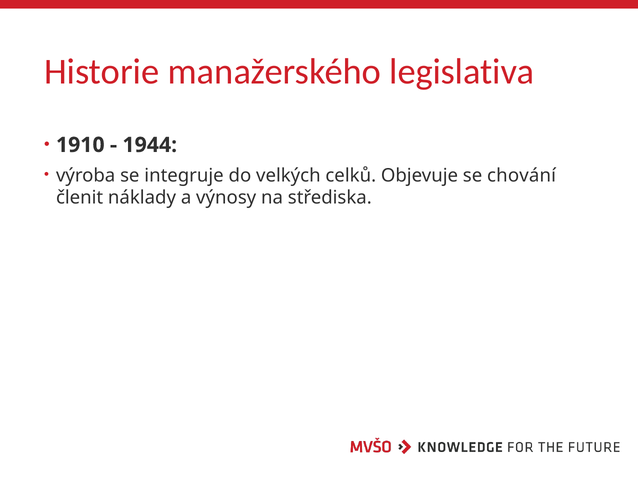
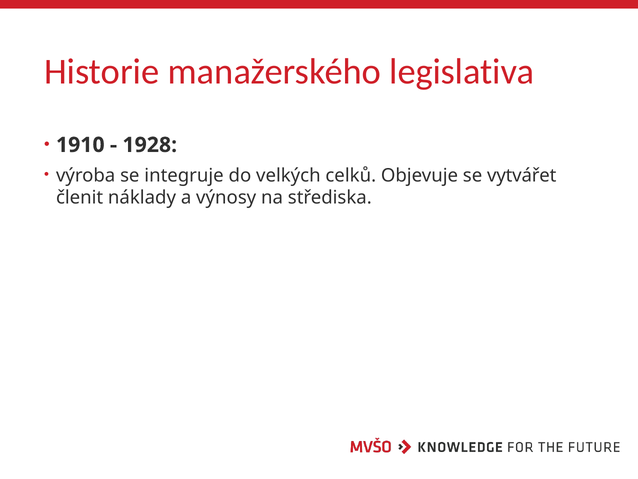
1944: 1944 -> 1928
chování: chování -> vytvářet
